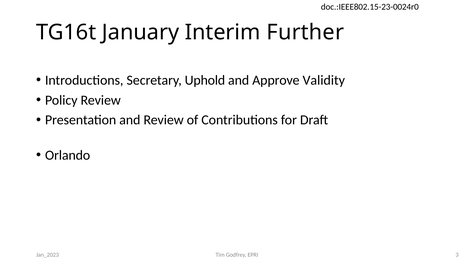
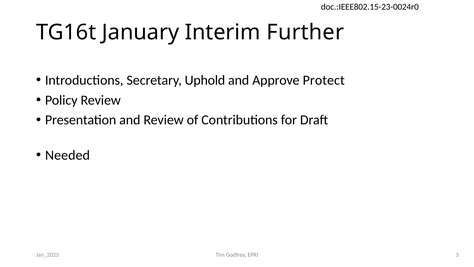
Validity: Validity -> Protect
Orlando: Orlando -> Needed
